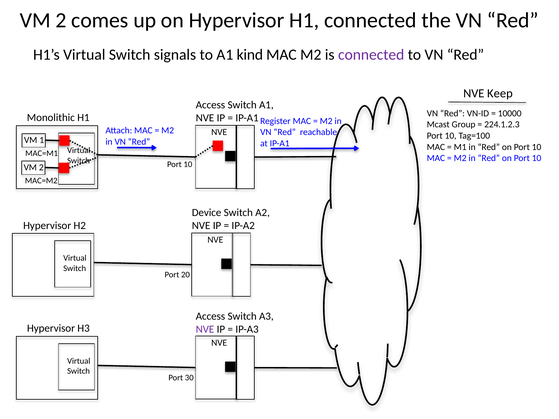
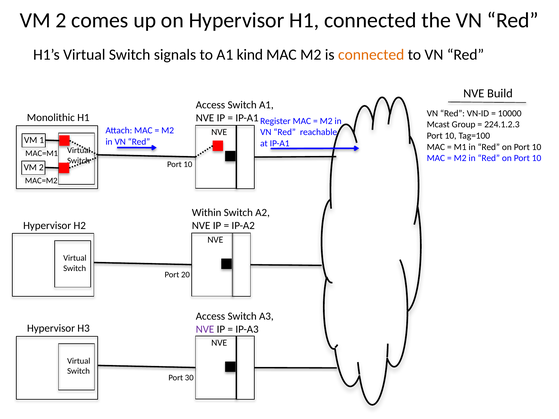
connected at (371, 55) colour: purple -> orange
Keep: Keep -> Build
Device: Device -> Within
